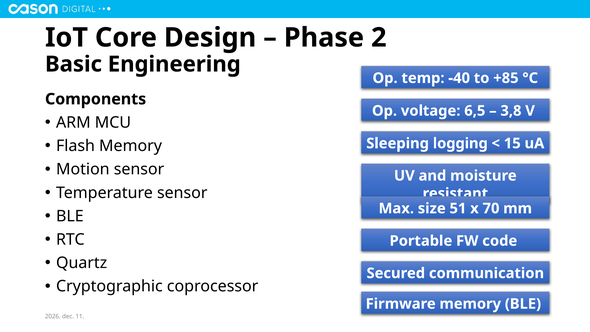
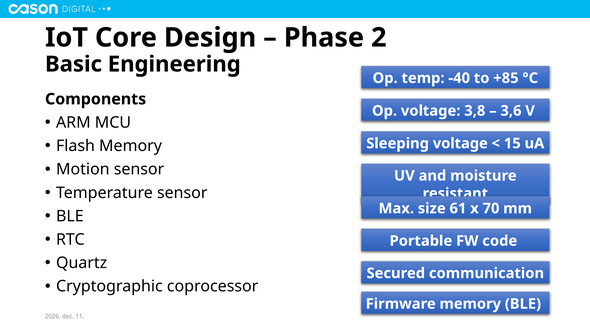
6,5: 6,5 -> 3,8
3,8: 3,8 -> 3,6
Sleeping logging: logging -> voltage
51: 51 -> 61
